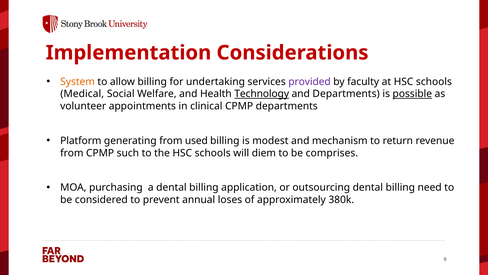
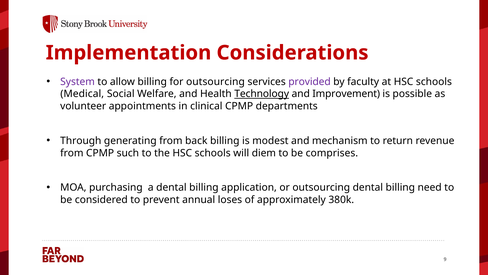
System colour: orange -> purple
for undertaking: undertaking -> outsourcing
and Departments: Departments -> Improvement
possible underline: present -> none
Platform: Platform -> Through
used: used -> back
